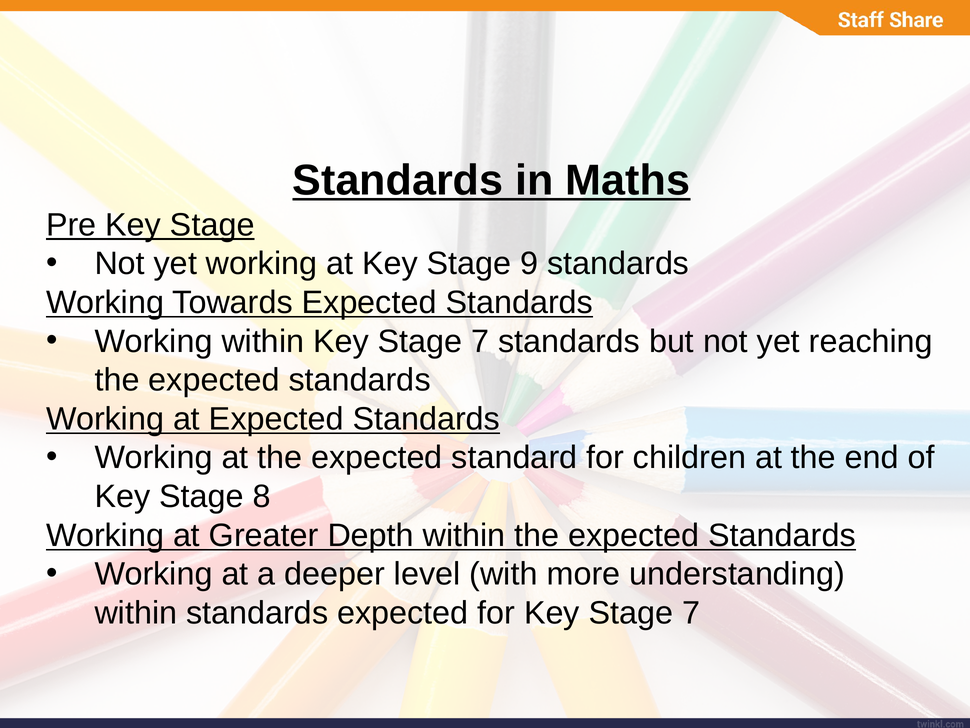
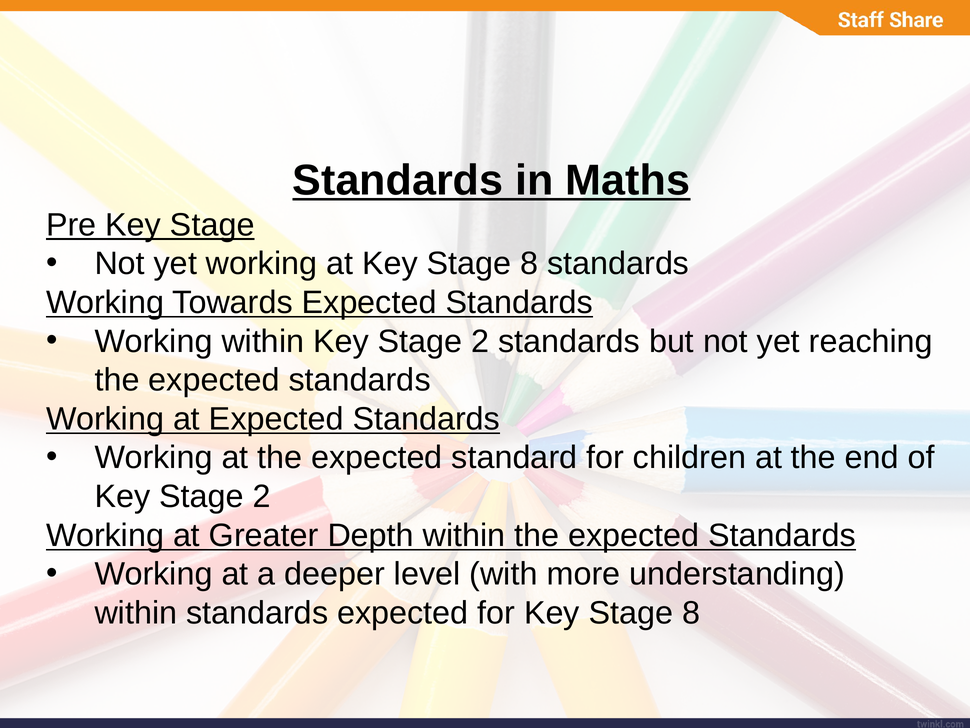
at Key Stage 9: 9 -> 8
within Key Stage 7: 7 -> 2
8 at (262, 496): 8 -> 2
for Key Stage 7: 7 -> 8
